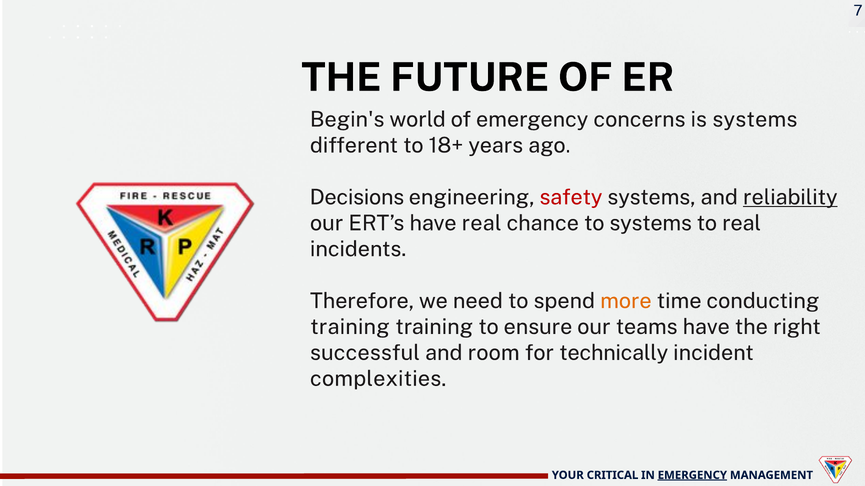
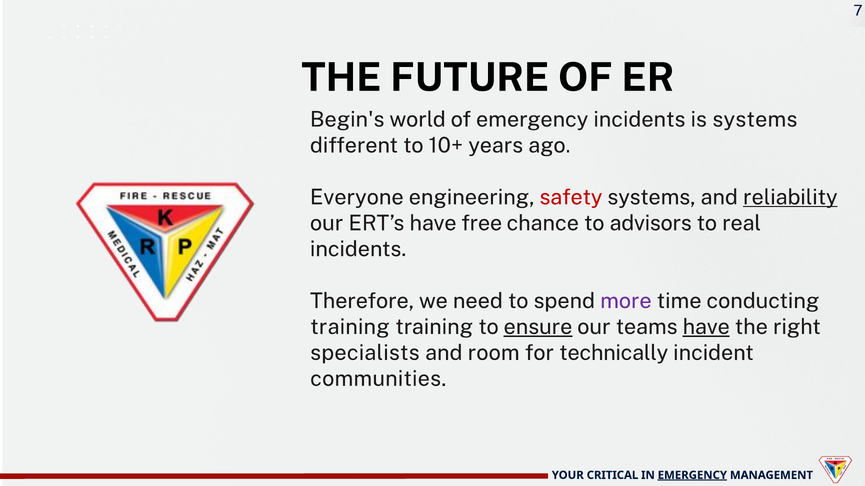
emergency concerns: concerns -> incidents
18+: 18+ -> 10+
Decisions: Decisions -> Everyone
have real: real -> free
to systems: systems -> advisors
more colour: orange -> purple
ensure underline: none -> present
have at (706, 327) underline: none -> present
successful: successful -> specialists
complexities: complexities -> communities
